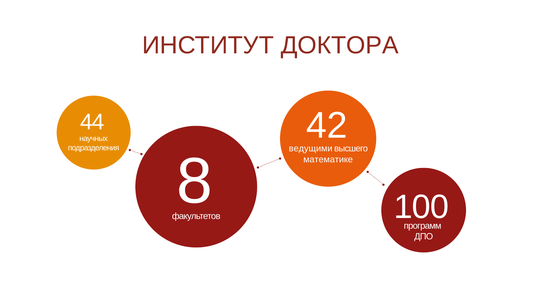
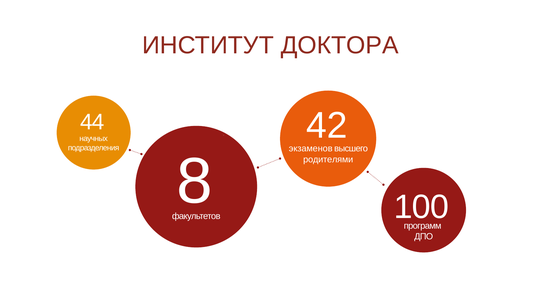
ведущими: ведущими -> экзаменов
математике: математике -> родителями
